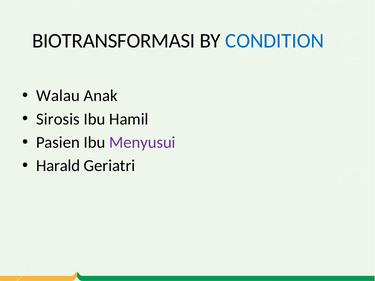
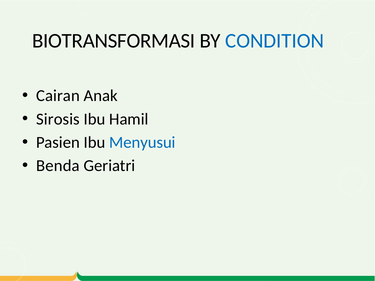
Walau: Walau -> Cairan
Menyusui colour: purple -> blue
Harald: Harald -> Benda
